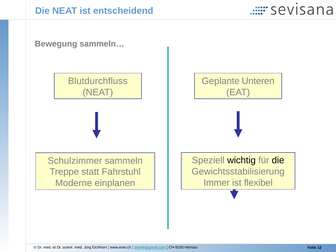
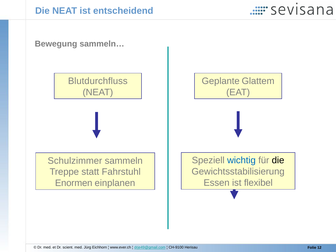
Unteren: Unteren -> Glattem
wichtig colour: black -> blue
Immer: Immer -> Essen
Moderne: Moderne -> Enormen
